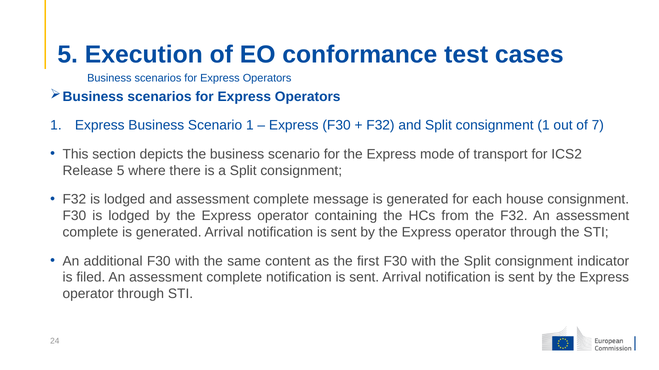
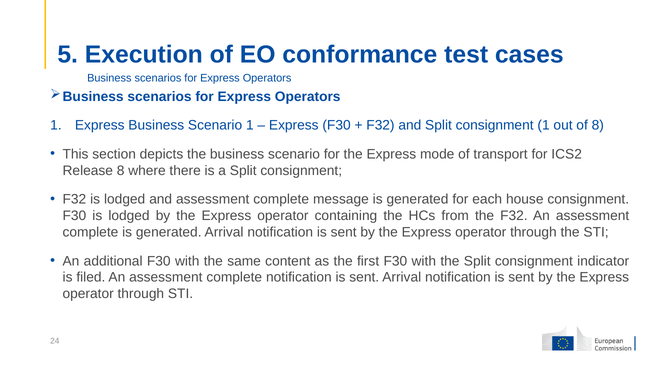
of 7: 7 -> 8
Release 5: 5 -> 8
